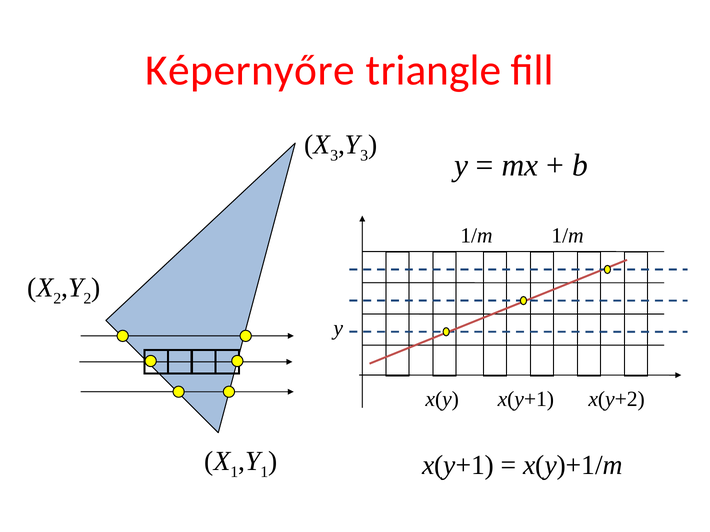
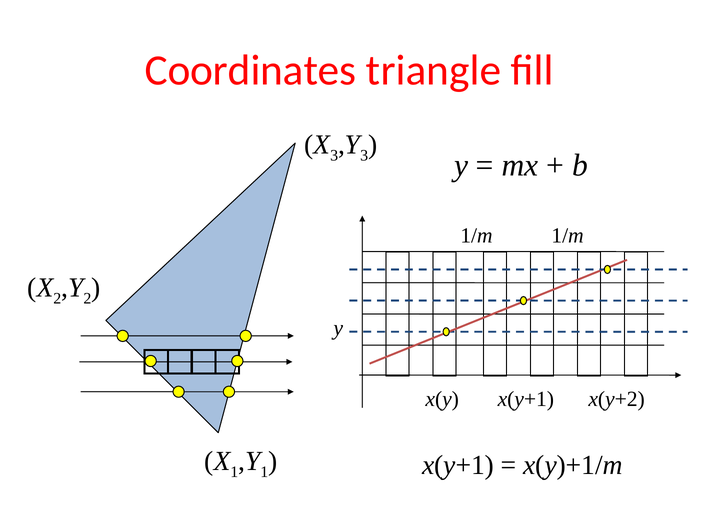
Képernyőre: Képernyőre -> Coordinates
